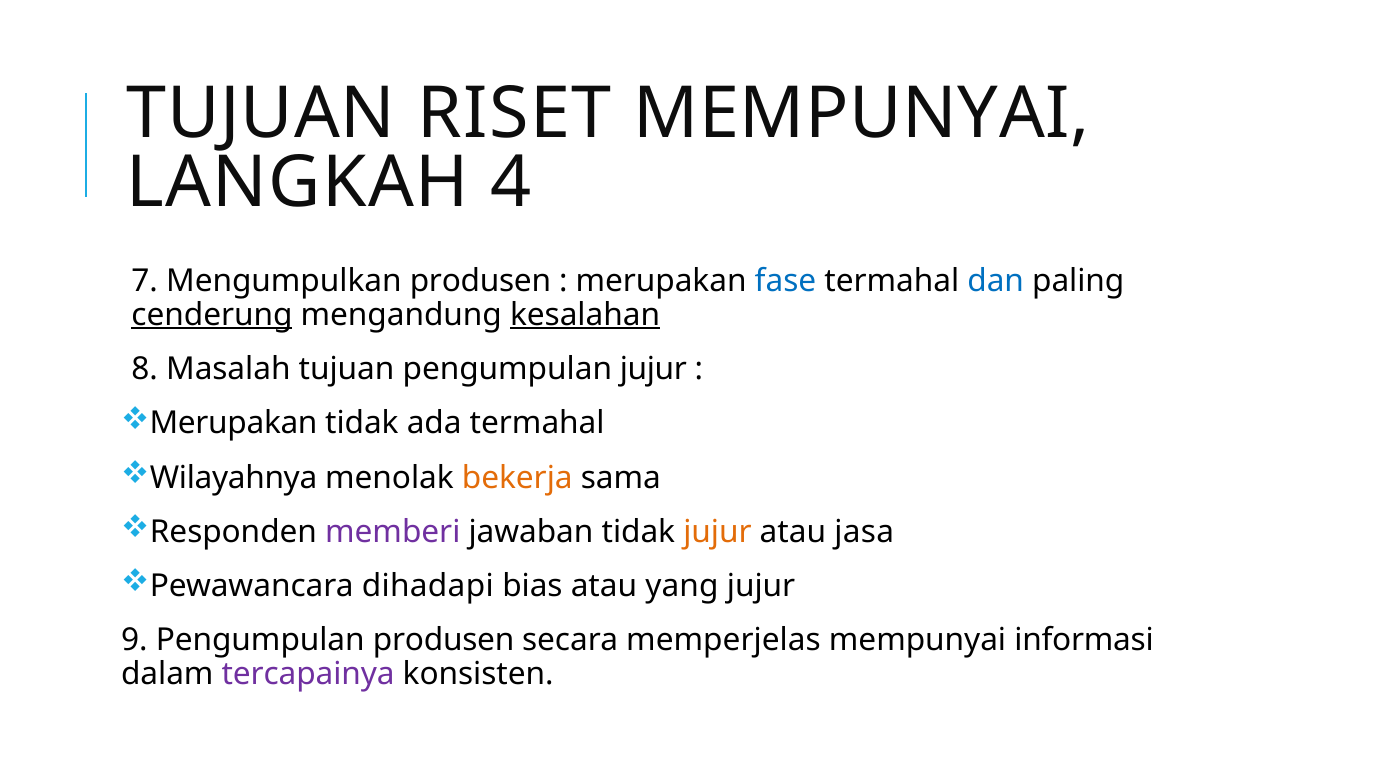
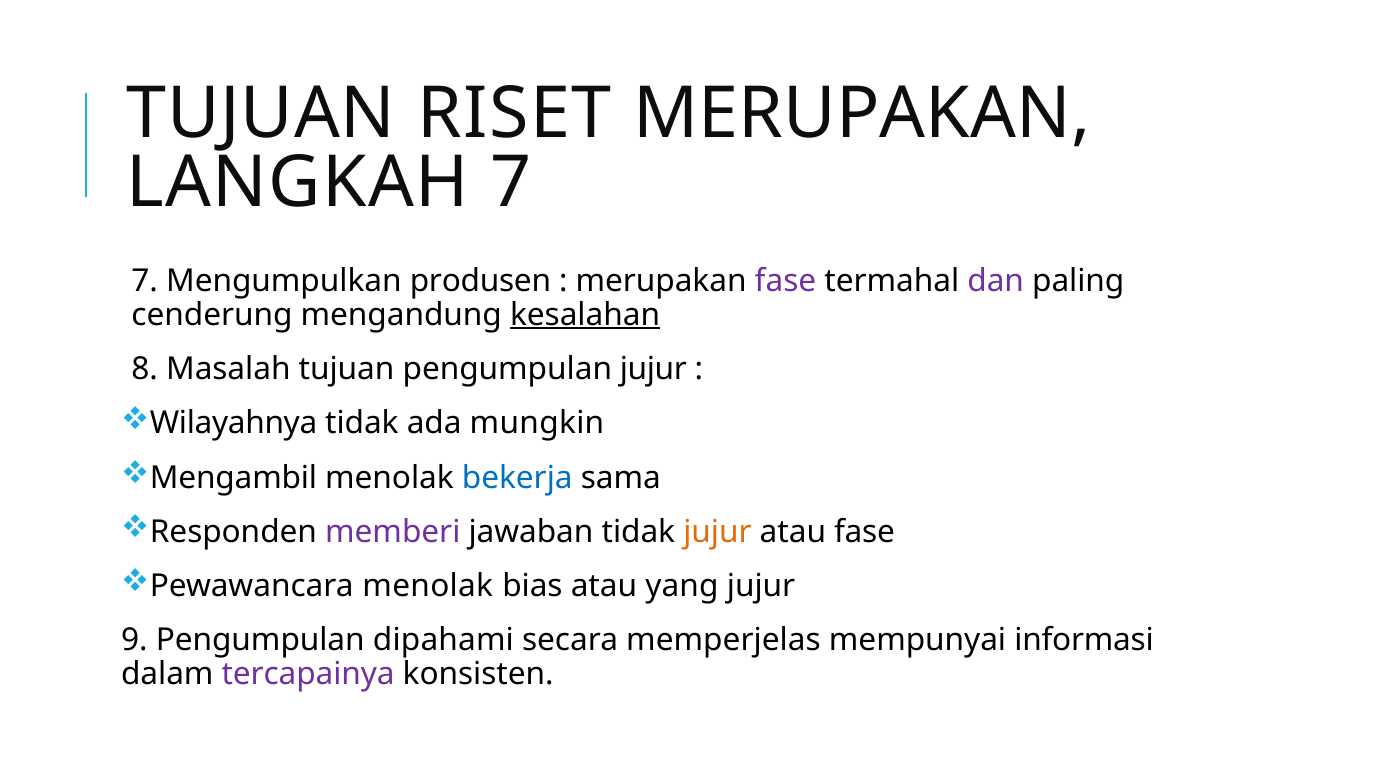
RISET MEMPUNYAI: MEMPUNYAI -> MERUPAKAN
LANGKAH 4: 4 -> 7
fase at (785, 281) colour: blue -> purple
dan colour: blue -> purple
cenderung underline: present -> none
Merupakan at (234, 423): Merupakan -> Wilayahnya
ada termahal: termahal -> mungkin
Wilayahnya: Wilayahnya -> Mengambil
bekerja colour: orange -> blue
atau jasa: jasa -> fase
Pewawancara dihadapi: dihadapi -> menolak
Pengumpulan produsen: produsen -> dipahami
